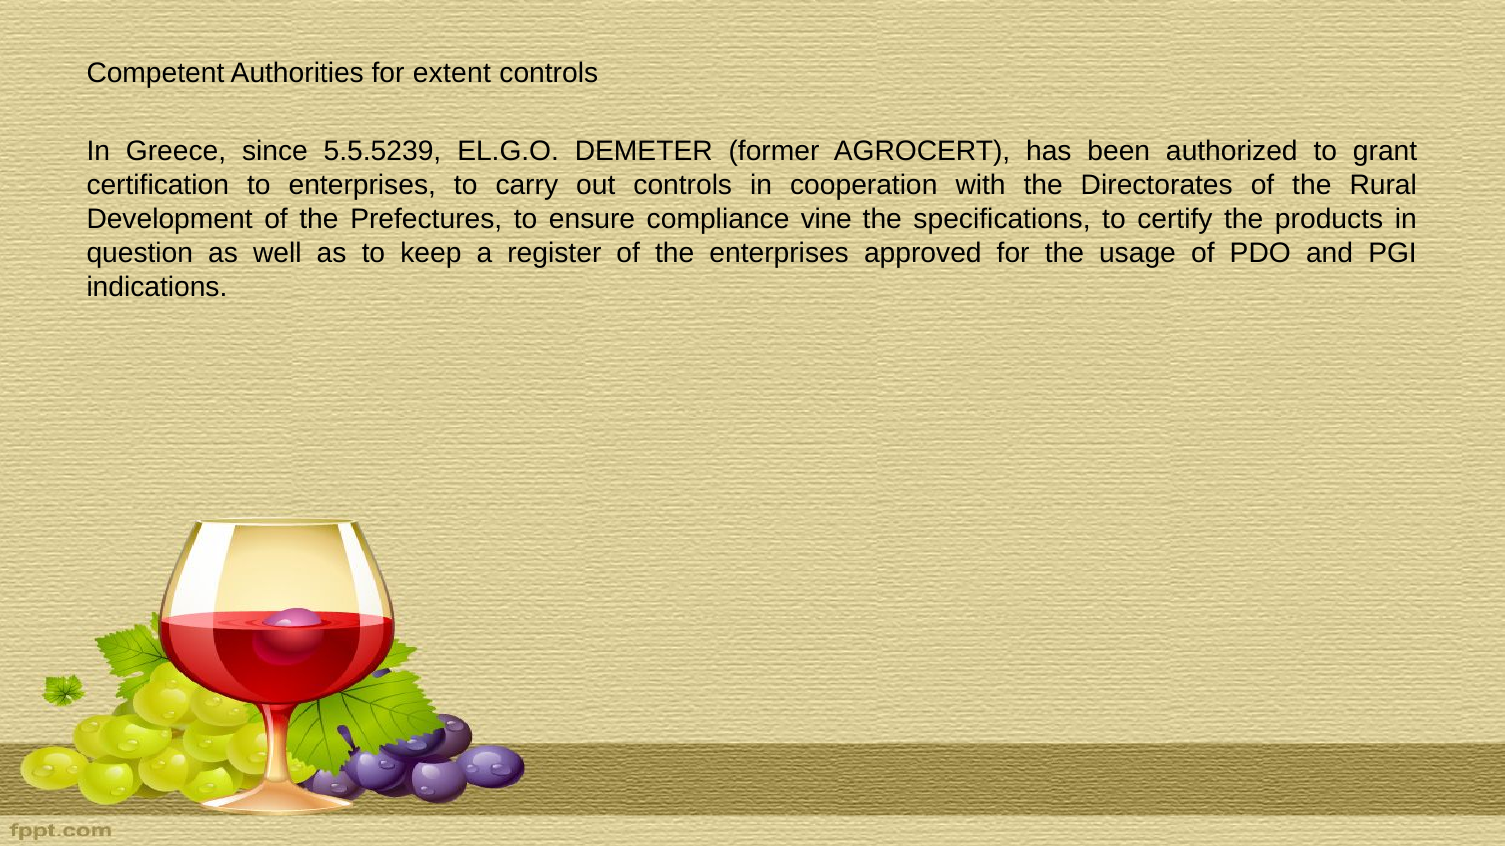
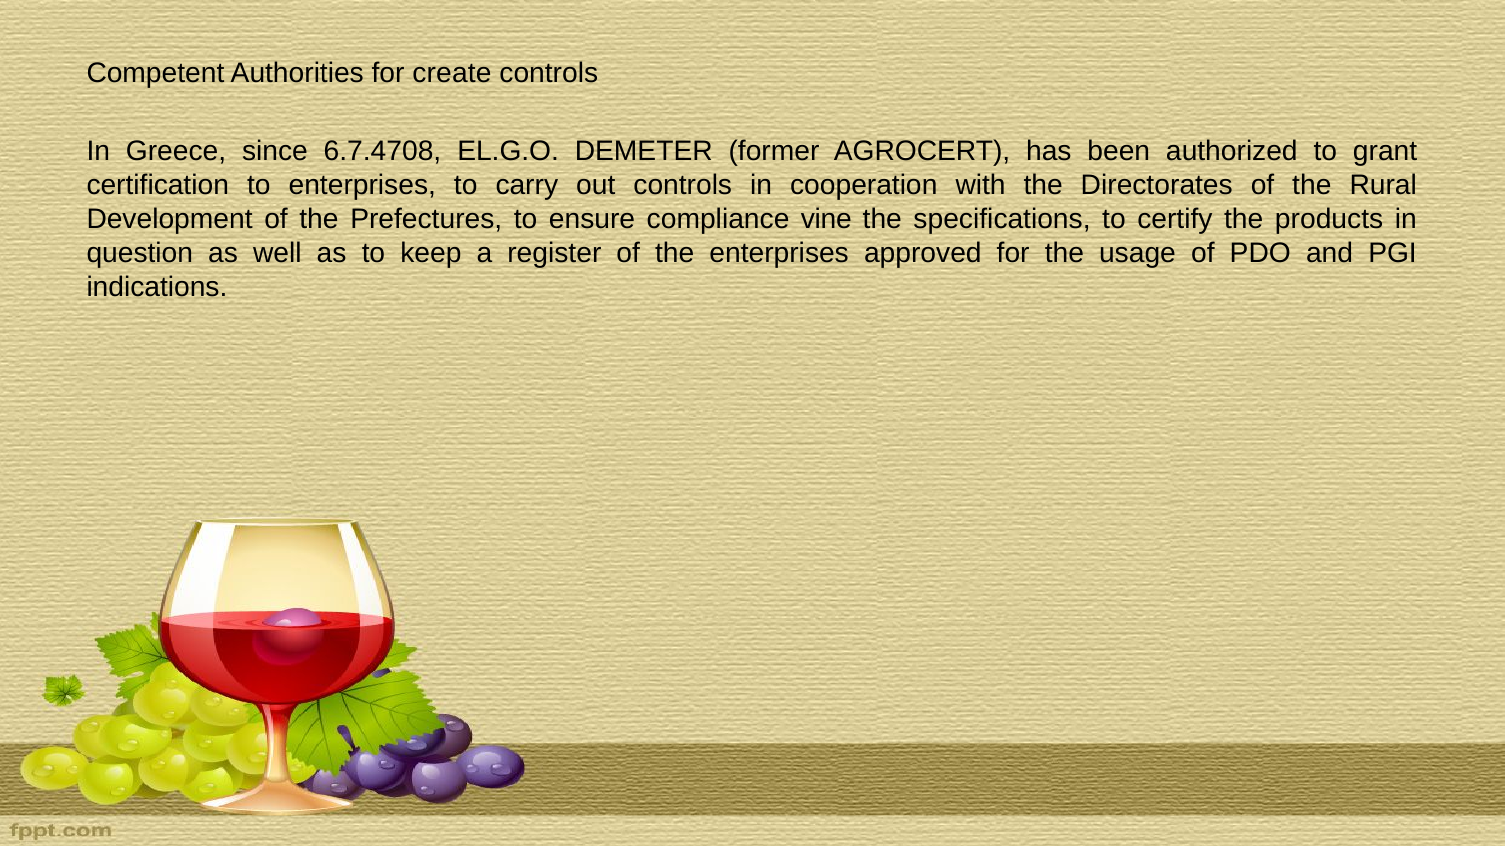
extent: extent -> create
5.5.5239: 5.5.5239 -> 6.7.4708
